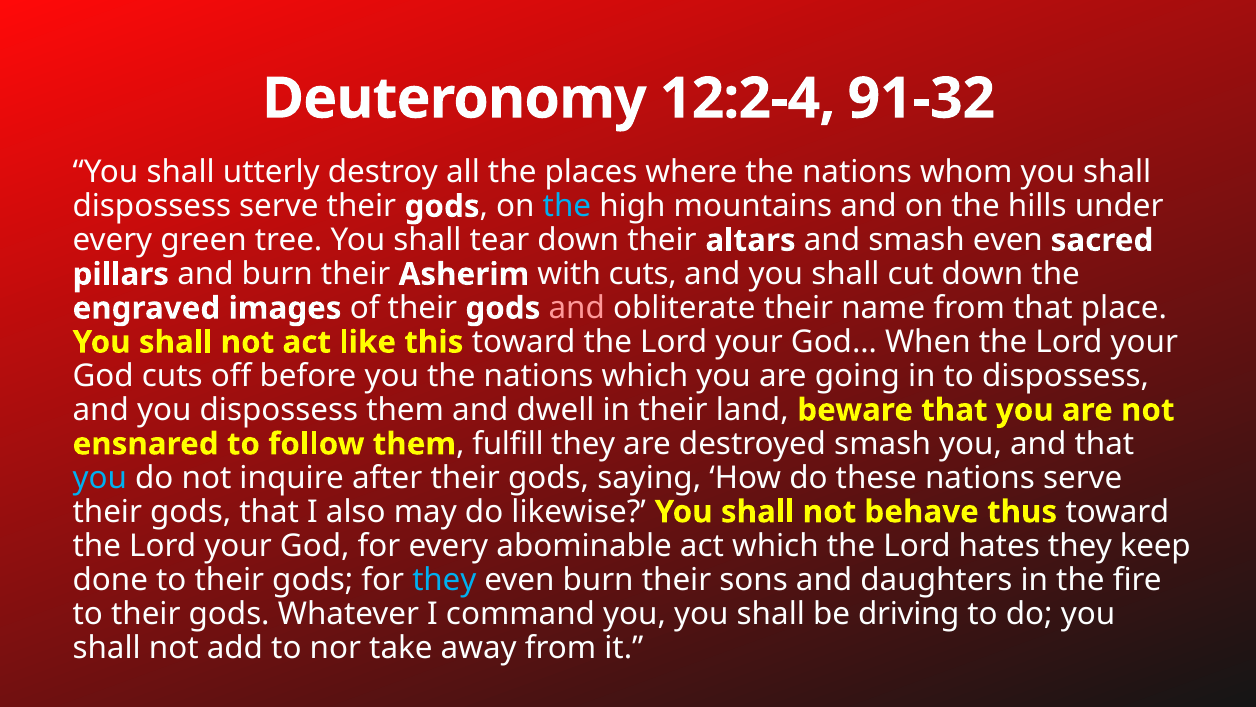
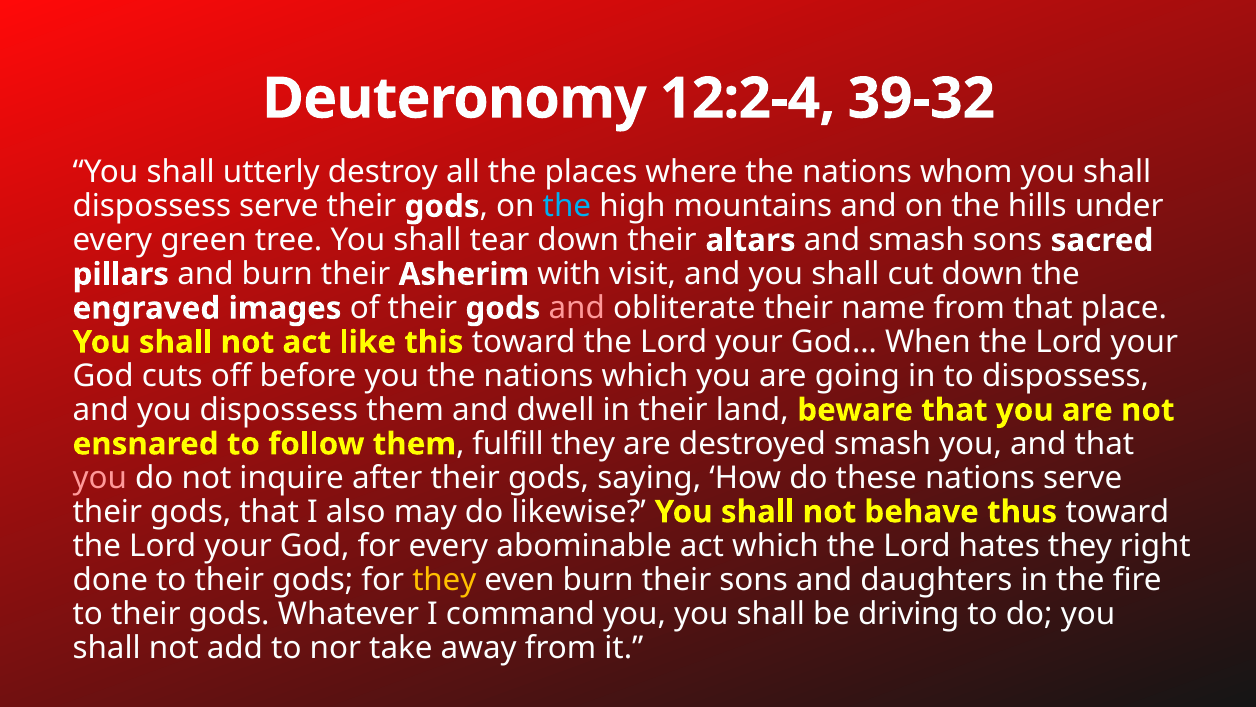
91-32: 91-32 -> 39-32
smash even: even -> sons
with cuts: cuts -> visit
you at (100, 478) colour: light blue -> pink
keep: keep -> right
they at (444, 579) colour: light blue -> yellow
